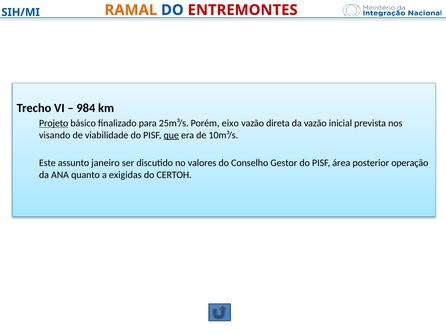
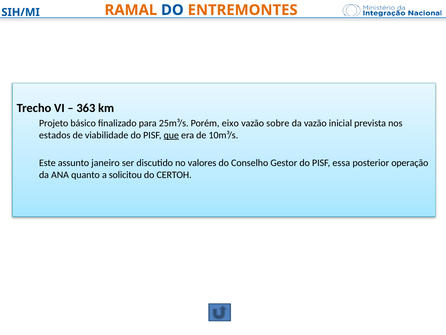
ENTREMONTES colour: red -> orange
984: 984 -> 363
Projeto underline: present -> none
direta: direta -> sobre
visando: visando -> estados
área: área -> essa
exigidas: exigidas -> solicitou
